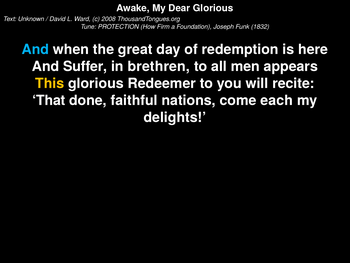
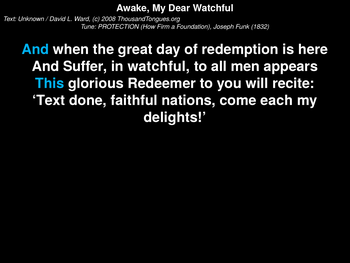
Dear Glorious: Glorious -> Watchful
in brethren: brethren -> watchful
This colour: yellow -> light blue
That at (49, 100): That -> Text
